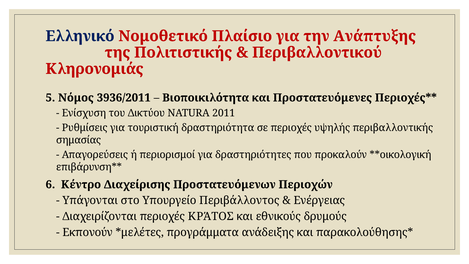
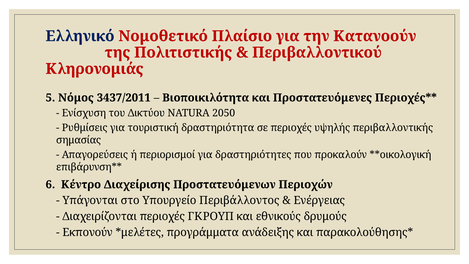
Ανάπτυξης: Ανάπτυξης -> Κατανοούν
3936/2011: 3936/2011 -> 3437/2011
2011: 2011 -> 2050
ΚΡΆΤΟΣ: ΚΡΆΤΟΣ -> ΓΚΡΟΥΠ
